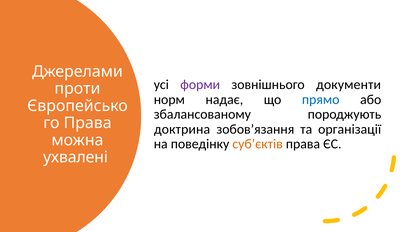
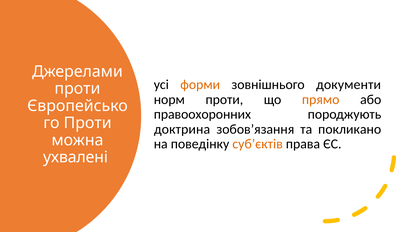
форми colour: purple -> orange
норм надає: надає -> проти
прямо colour: blue -> orange
збалансованому: збалансованому -> правоохоронних
Права at (88, 123): Права -> Проти
організації: організації -> покликано
